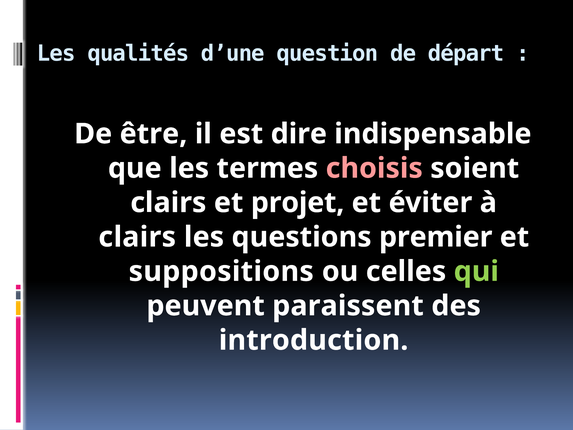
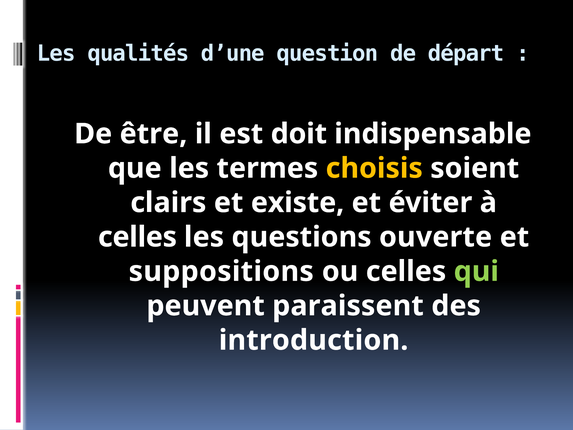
dire: dire -> doit
choisis colour: pink -> yellow
projet: projet -> existe
clairs at (137, 237): clairs -> celles
premier: premier -> ouverte
